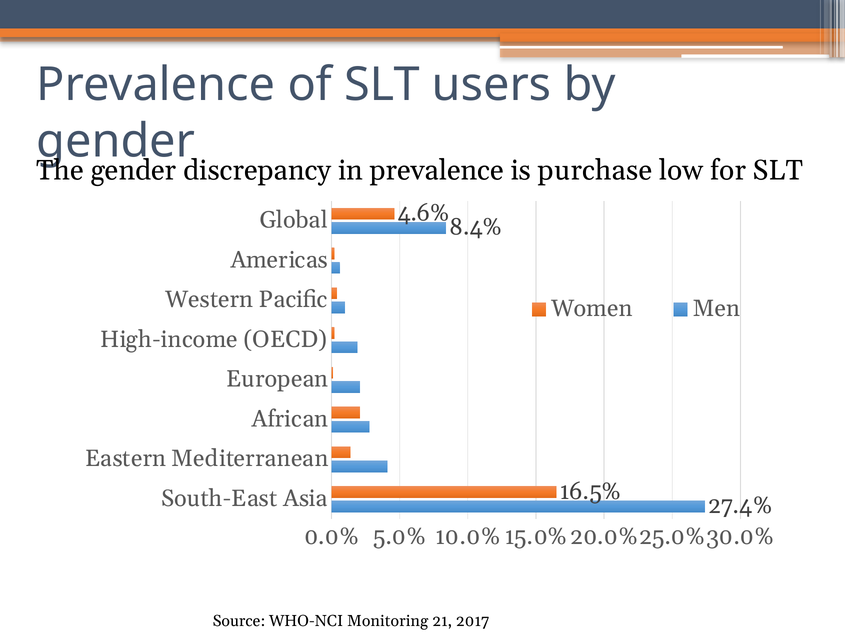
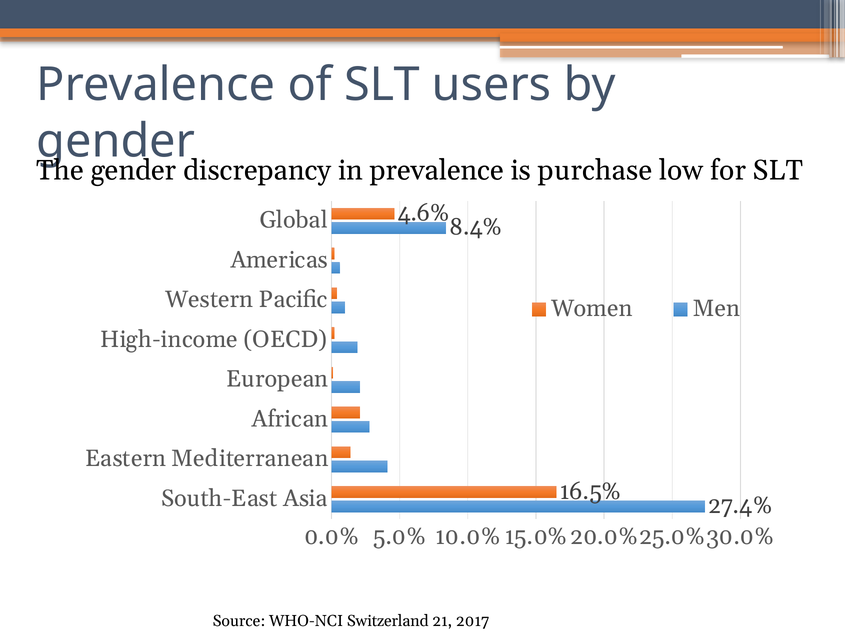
Monitoring: Monitoring -> Switzerland
